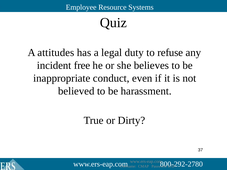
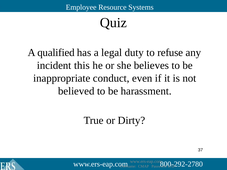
attitudes: attitudes -> qualified
free: free -> this
